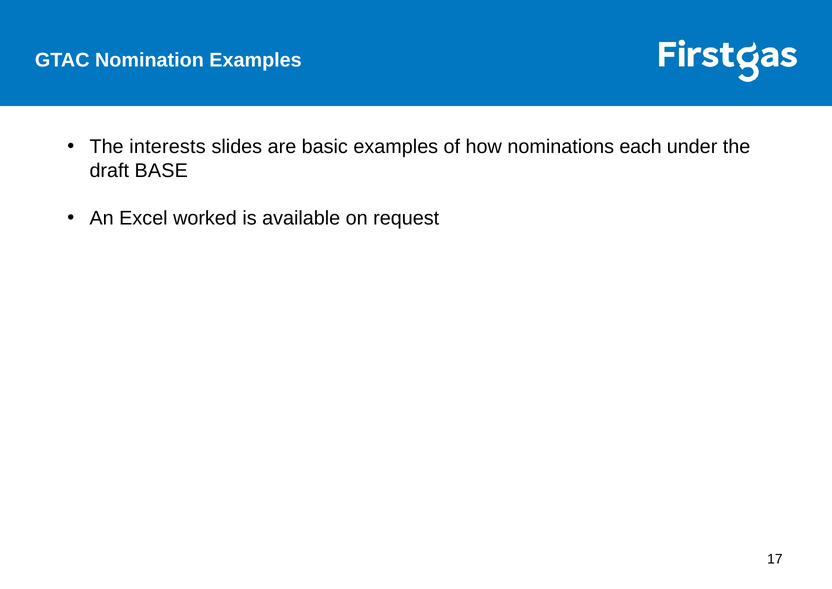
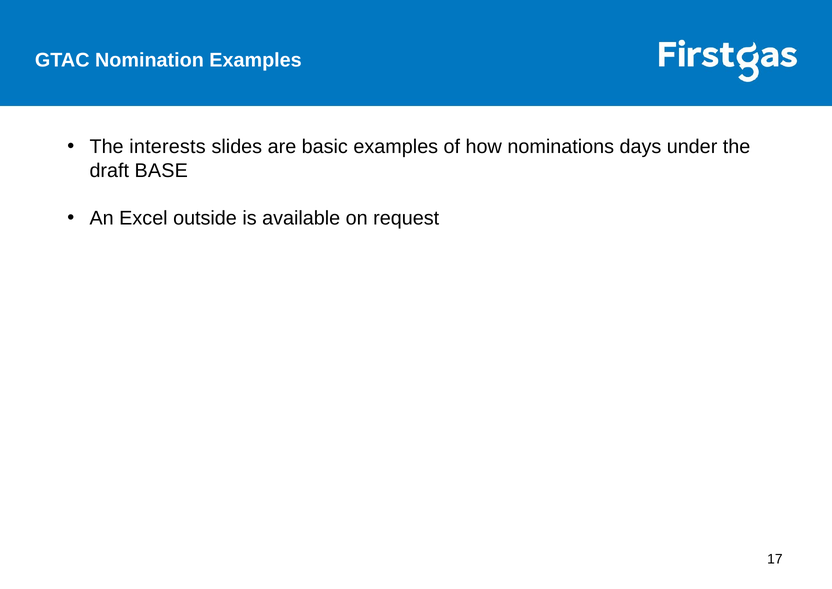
each: each -> days
worked: worked -> outside
